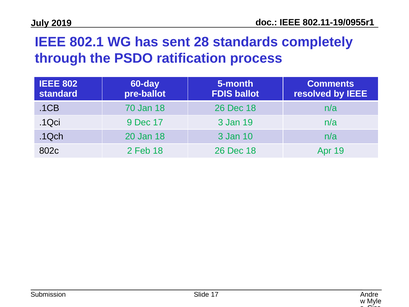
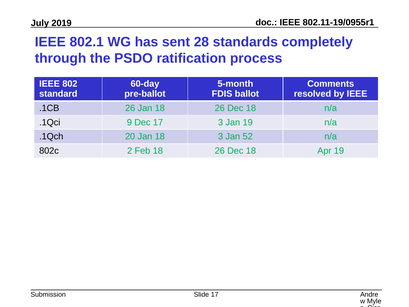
.1CB 70: 70 -> 26
10: 10 -> 52
